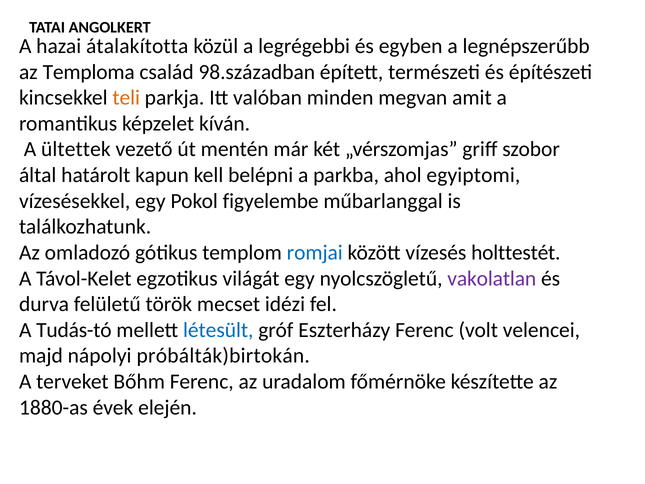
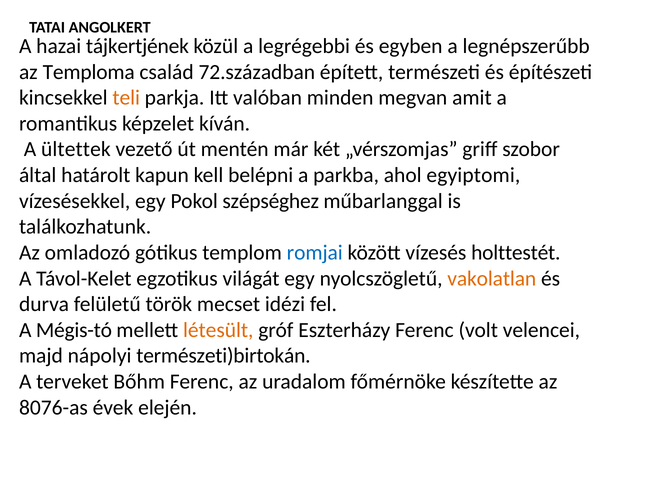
átalakította: átalakította -> tájkertjének
98.században: 98.században -> 72.században
figyelembe: figyelembe -> szépséghez
vakolatlan colour: purple -> orange
Tudás-tó: Tudás-tó -> Mégis-tó
létesült colour: blue -> orange
próbálták)birtokán: próbálták)birtokán -> természeti)birtokán
1880-as: 1880-as -> 8076-as
